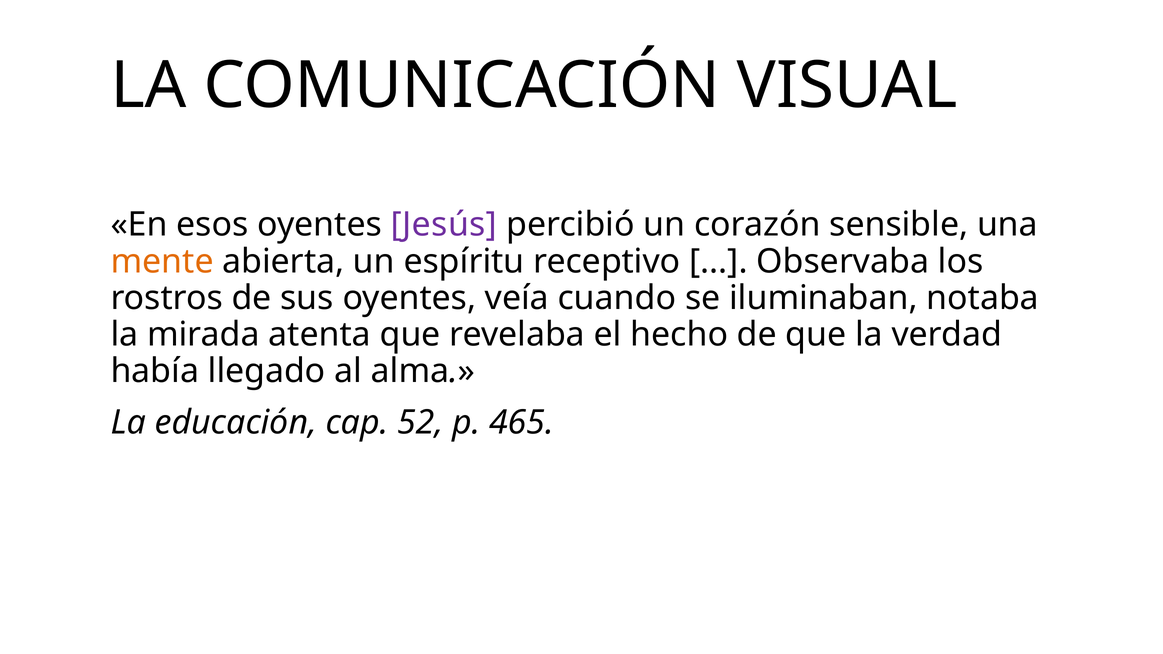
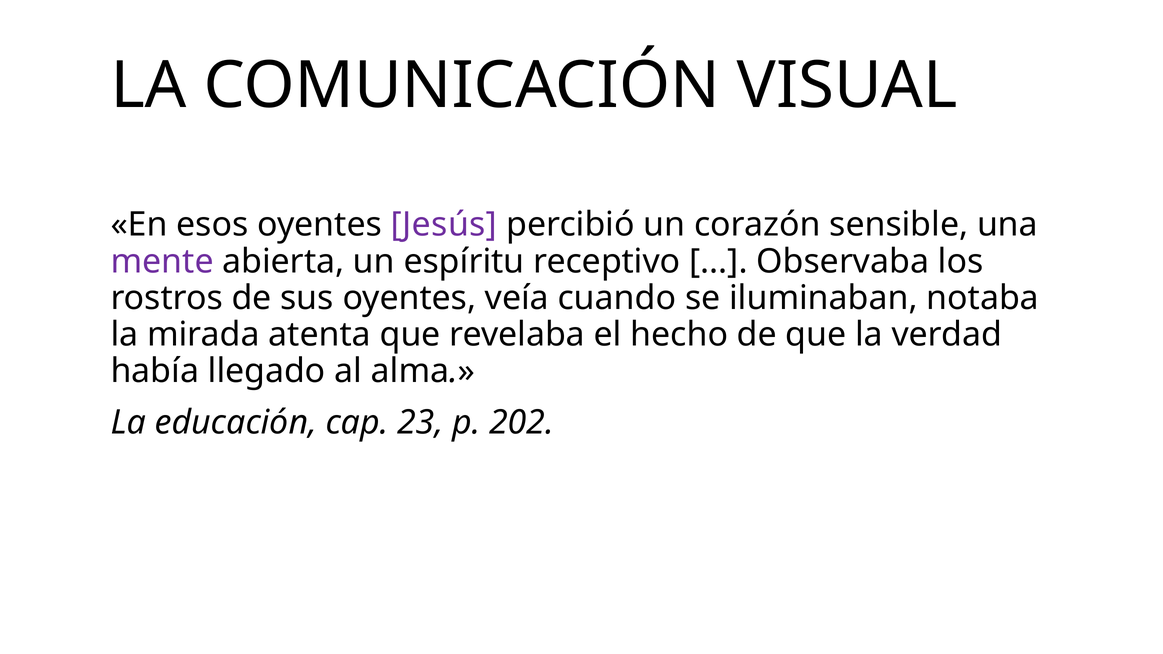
mente colour: orange -> purple
52: 52 -> 23
465: 465 -> 202
